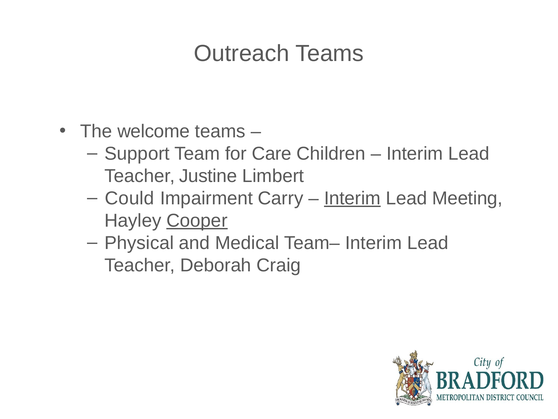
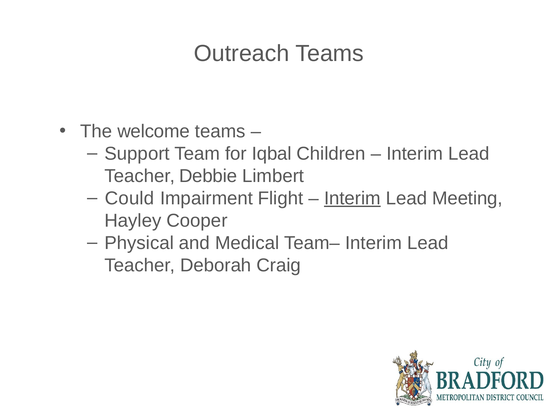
Care: Care -> Iqbal
Justine: Justine -> Debbie
Carry: Carry -> Flight
Cooper underline: present -> none
